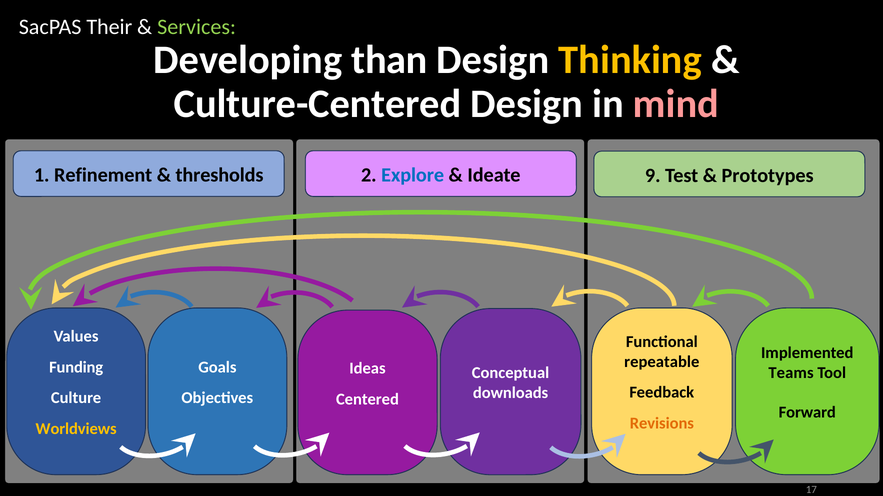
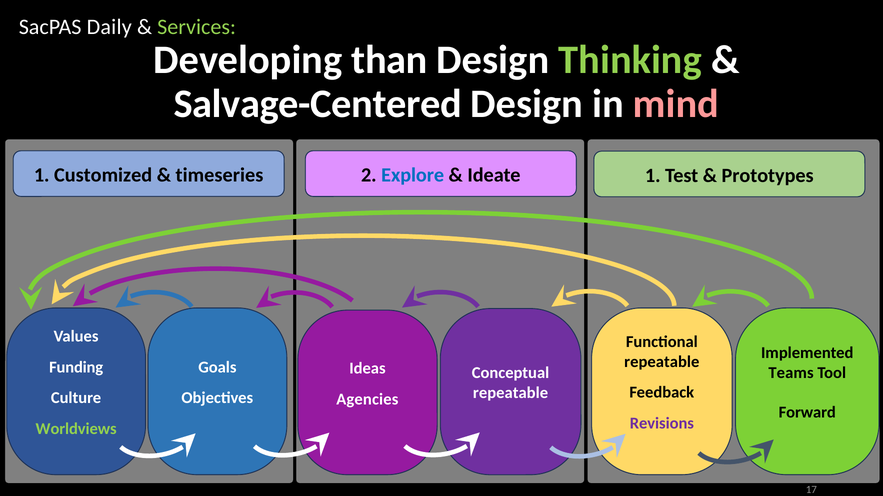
Their: Their -> Daily
Thinking colour: yellow -> light green
Culture-Centered: Culture-Centered -> Salvage-Centered
Refinement: Refinement -> Customized
thresholds: thresholds -> timeseries
Ideate 9: 9 -> 1
downloads at (511, 393): downloads -> repeatable
Centered: Centered -> Agencies
Revisions colour: orange -> purple
Worldviews colour: yellow -> light green
